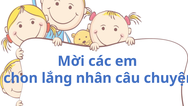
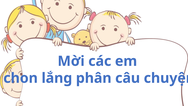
nhân: nhân -> phân
